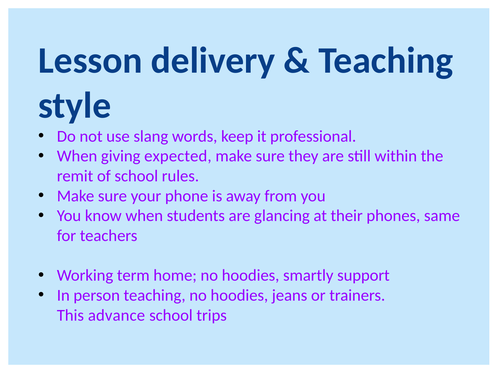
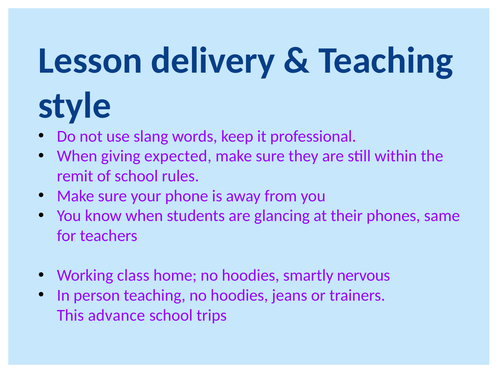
term: term -> class
support: support -> nervous
